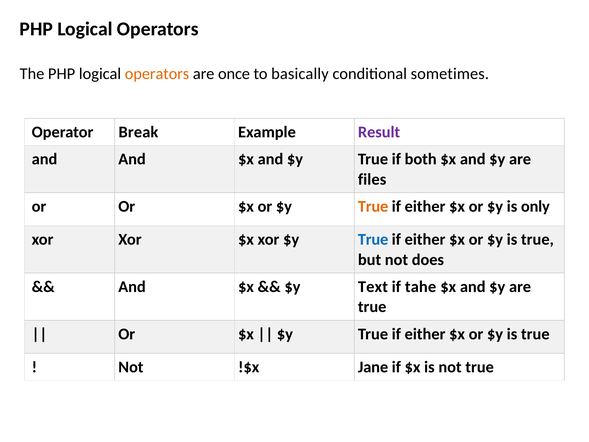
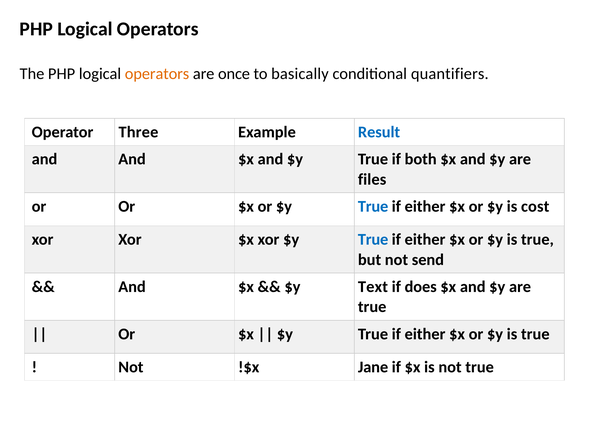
sometimes: sometimes -> quantifiers
Break: Break -> Three
Result colour: purple -> blue
True at (373, 206) colour: orange -> blue
only: only -> cost
does: does -> send
tahe: tahe -> does
